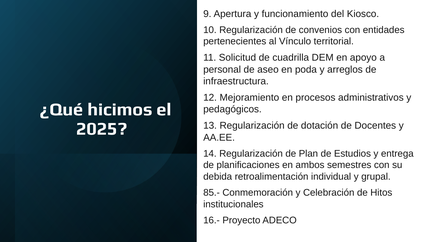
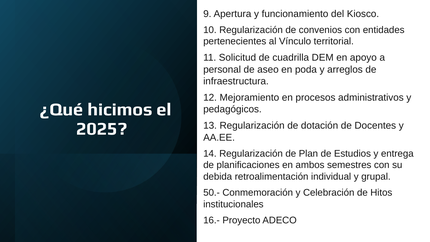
85.-: 85.- -> 50.-
